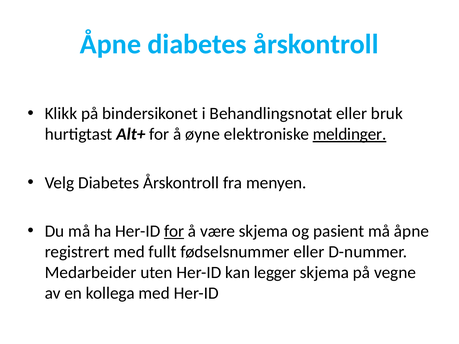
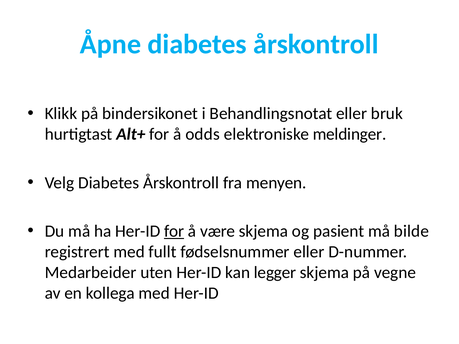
øyne: øyne -> odds
meldinger underline: present -> none
må åpne: åpne -> bilde
